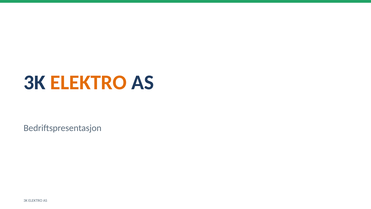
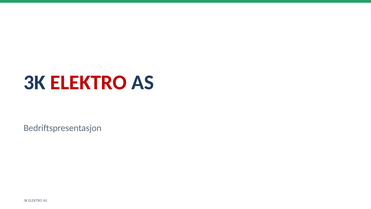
ELEKTRO at (89, 82) colour: orange -> red
